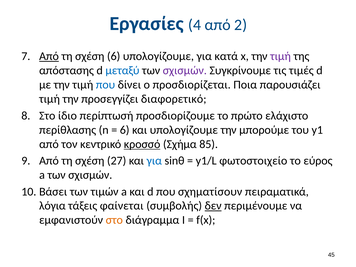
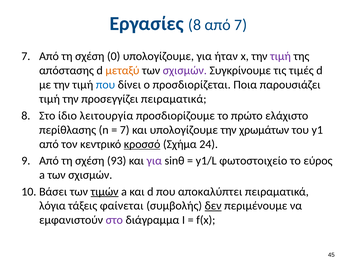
Εργασίες 4: 4 -> 8
από 2: 2 -> 7
Από at (49, 56) underline: present -> none
σχέση 6: 6 -> 0
κατά: κατά -> ήταν
μεταξύ colour: blue -> orange
προσεγγίζει διαφορετικό: διαφορετικό -> πειραματικά
περίπτωσή: περίπτωσή -> λειτουργία
6 at (125, 130): 6 -> 7
μπορούμε: μπορούμε -> χρωμάτων
85: 85 -> 24
27: 27 -> 93
για at (154, 161) colour: blue -> purple
τιμών underline: none -> present
σχηματίσουν: σχηματίσουν -> αποκαλύπτει
στο at (114, 220) colour: orange -> purple
